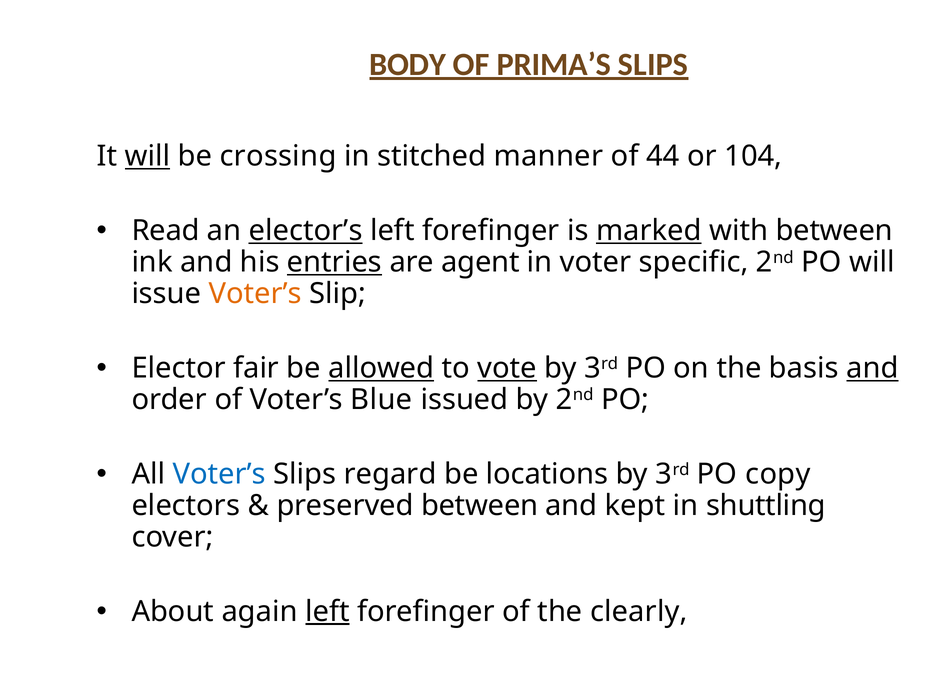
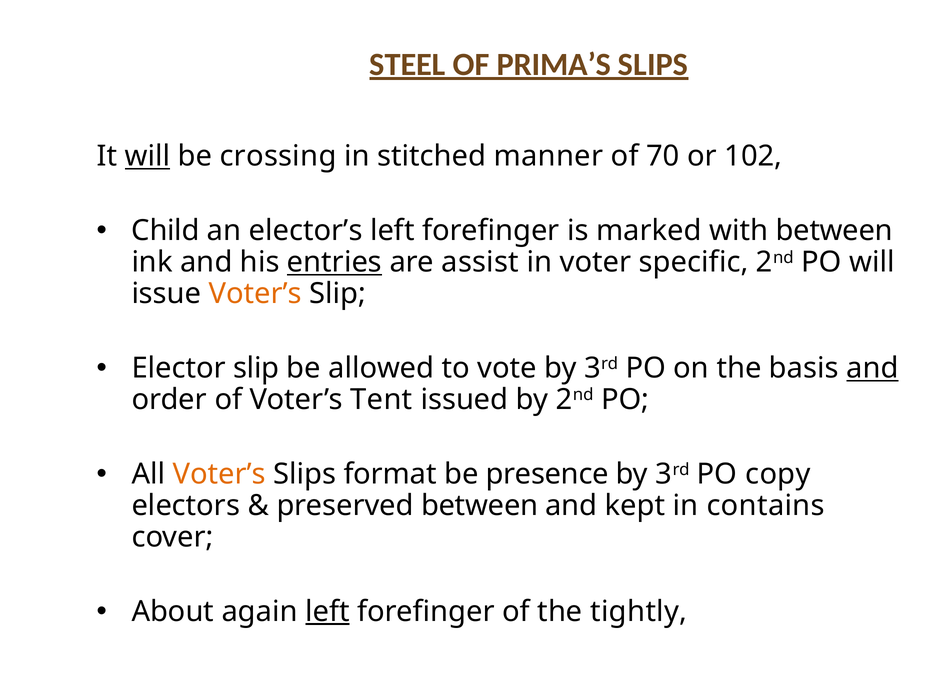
BODY: BODY -> STEEL
44: 44 -> 70
104: 104 -> 102
Read: Read -> Child
elector’s underline: present -> none
marked underline: present -> none
agent: agent -> assist
Elector fair: fair -> slip
allowed underline: present -> none
vote underline: present -> none
Blue: Blue -> Tent
Voter’s at (219, 475) colour: blue -> orange
regard: regard -> format
locations: locations -> presence
shuttling: shuttling -> contains
clearly: clearly -> tightly
